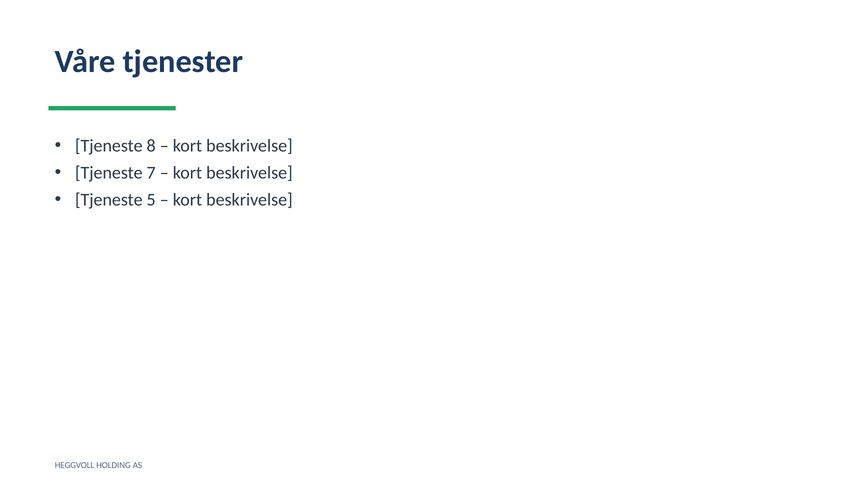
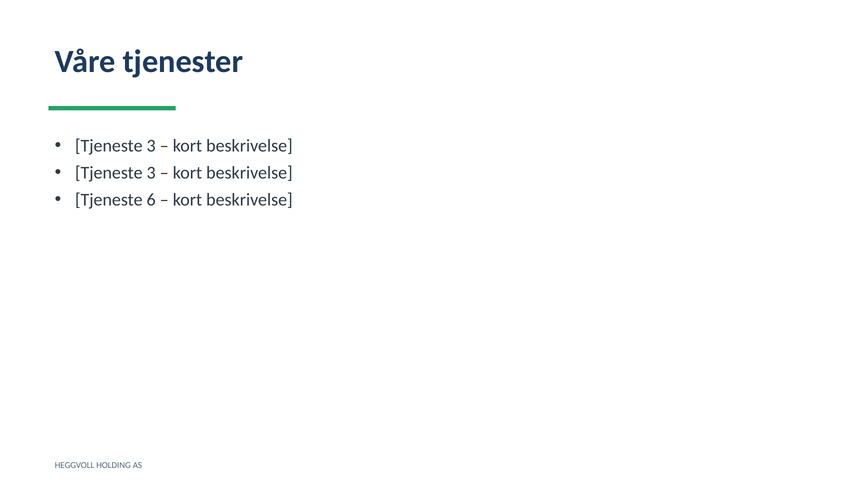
8 at (151, 146): 8 -> 3
7 at (151, 173): 7 -> 3
5: 5 -> 6
